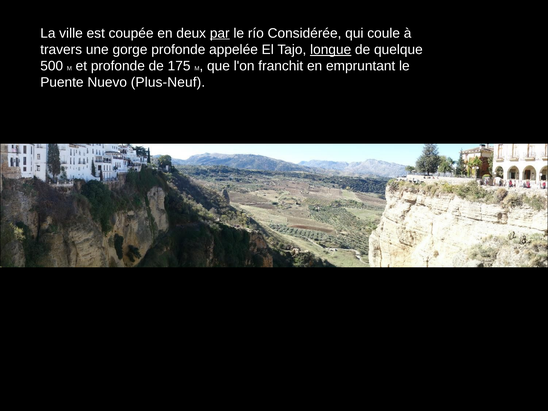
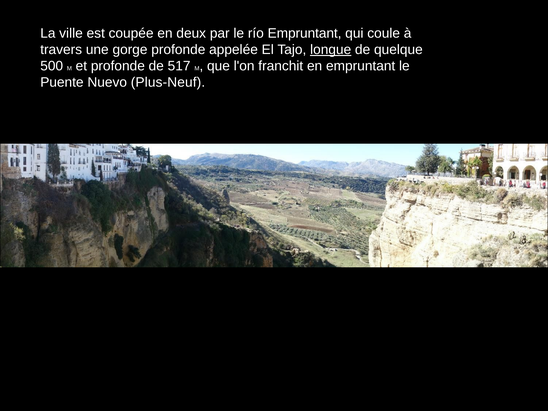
par underline: present -> none
río Considérée: Considérée -> Empruntant
175: 175 -> 517
